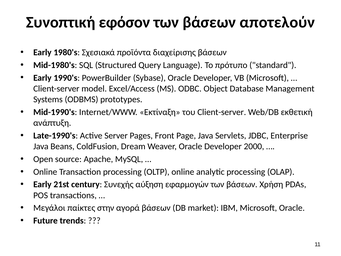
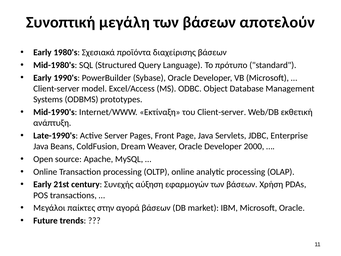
εφόσον: εφόσον -> μεγάλη
